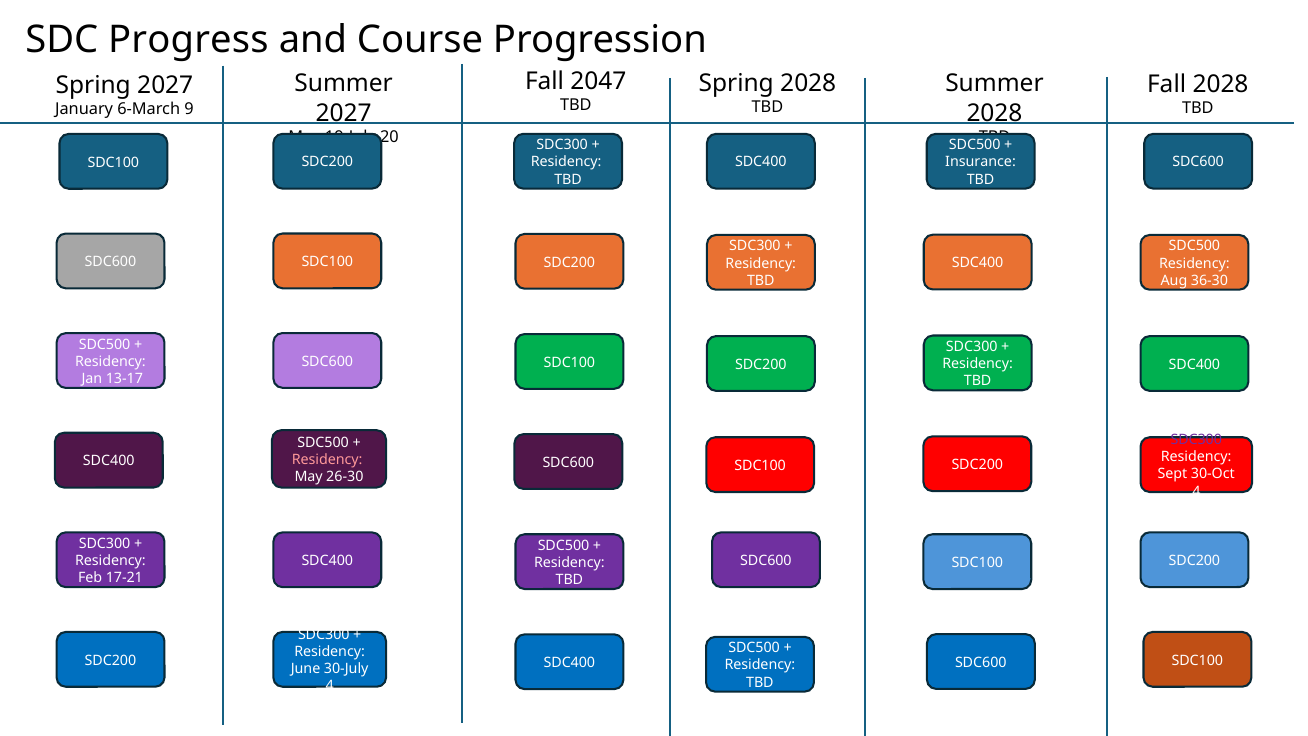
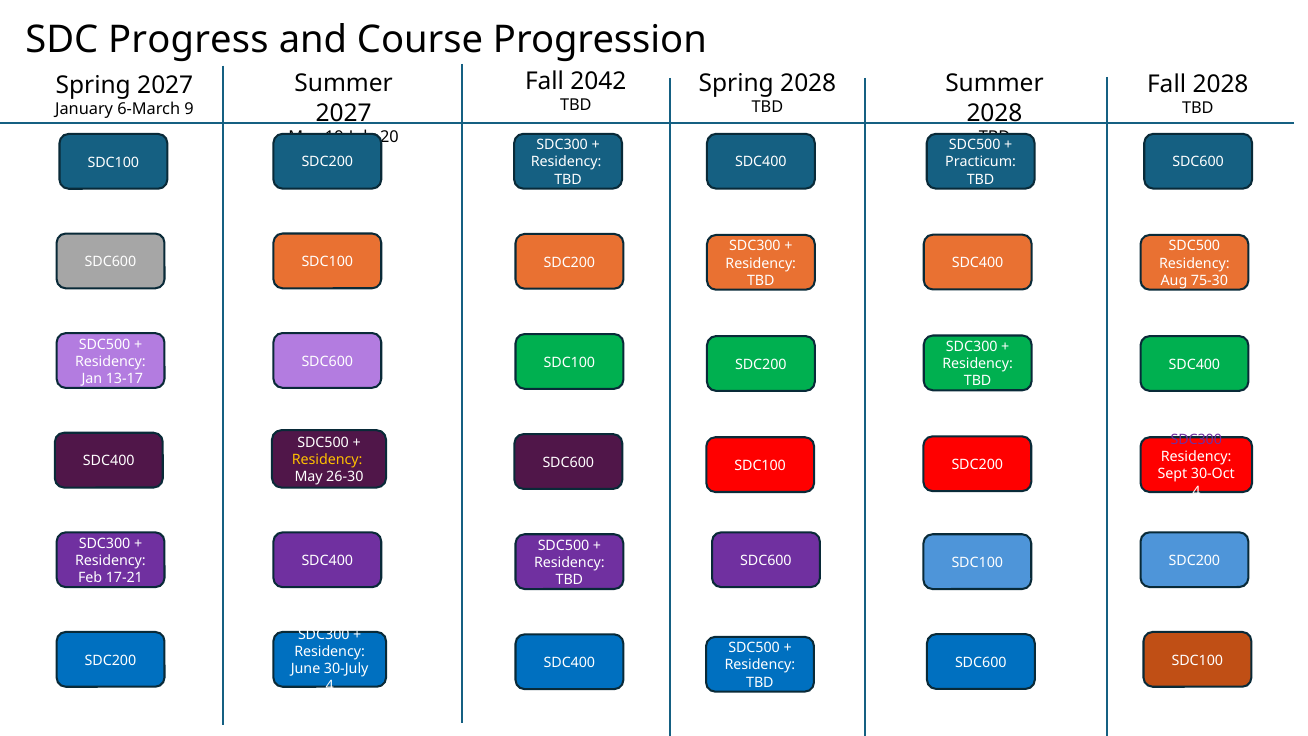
2047: 2047 -> 2042
Insurance: Insurance -> Practicum
36-30: 36-30 -> 75-30
Residency at (327, 460) colour: pink -> yellow
